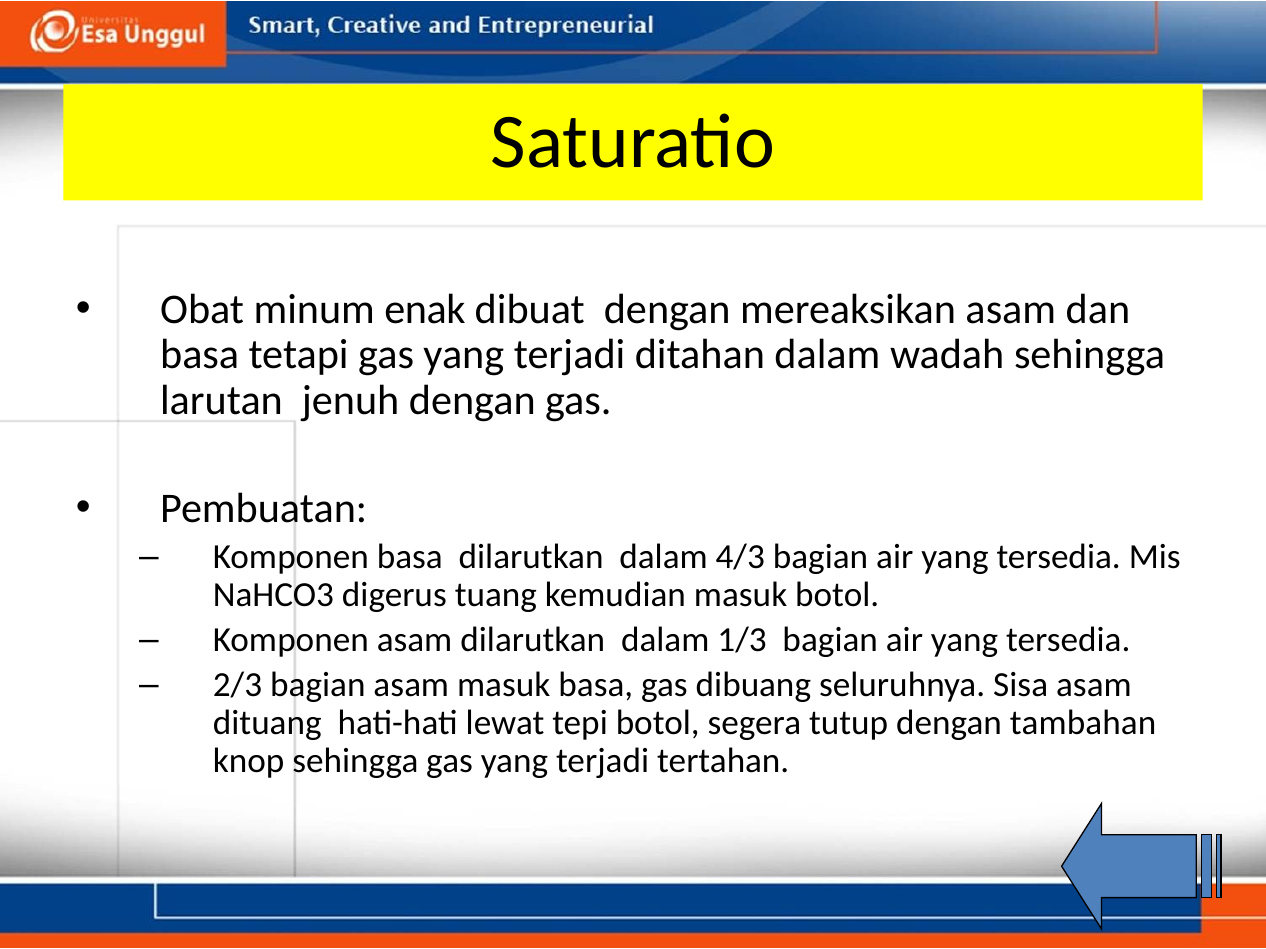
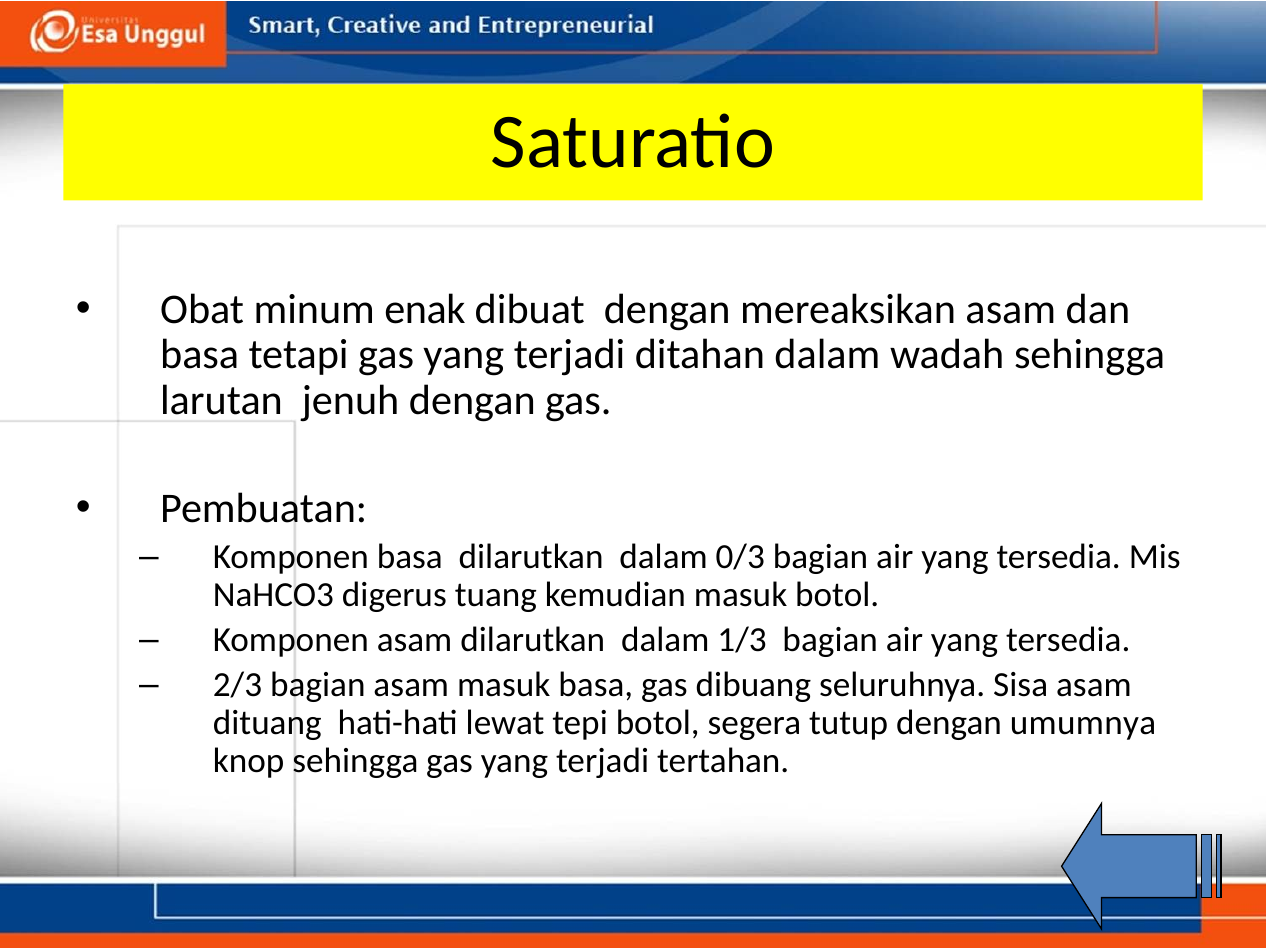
4/3: 4/3 -> 0/3
tambahan: tambahan -> umumnya
